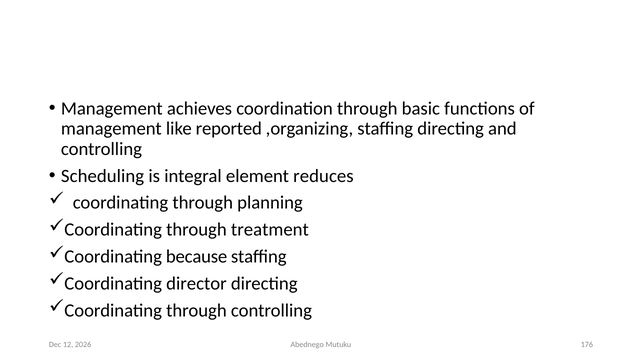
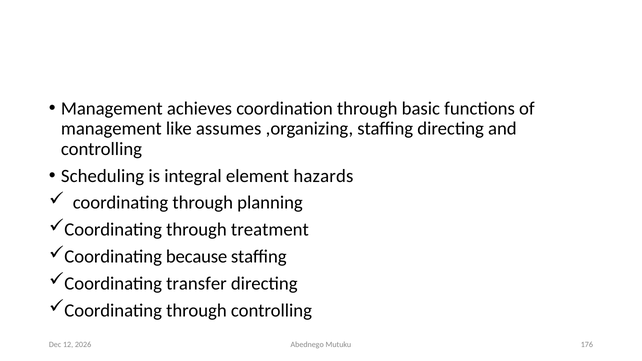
reported: reported -> assumes
reduces: reduces -> hazards
director: director -> transfer
